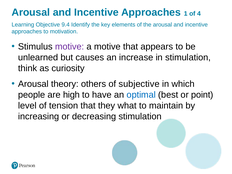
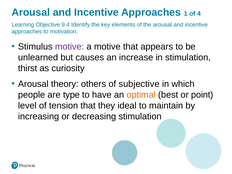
think: think -> thirst
high: high -> type
optimal colour: blue -> orange
what: what -> ideal
